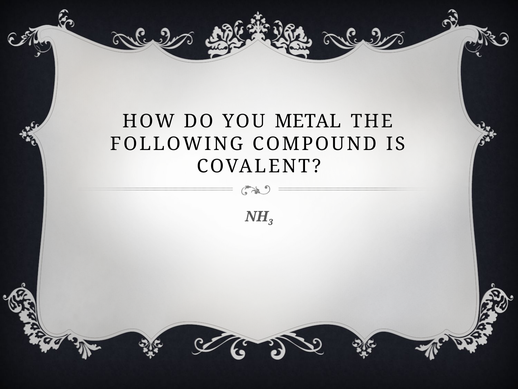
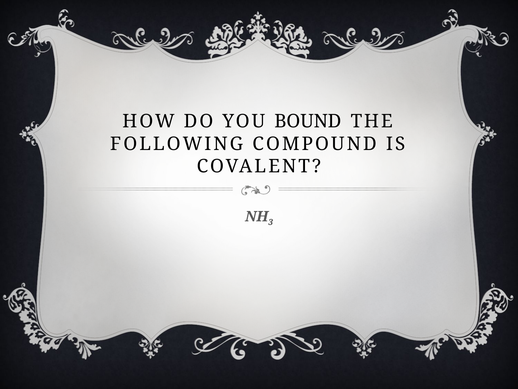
METAL: METAL -> BOUND
